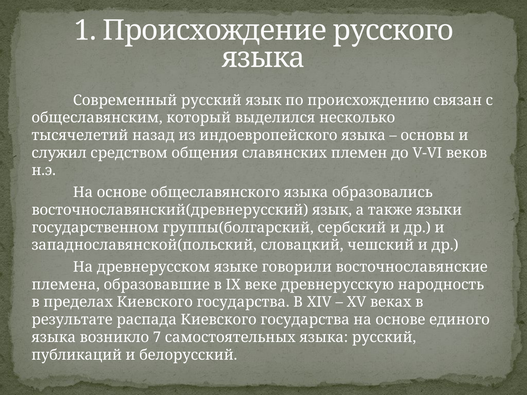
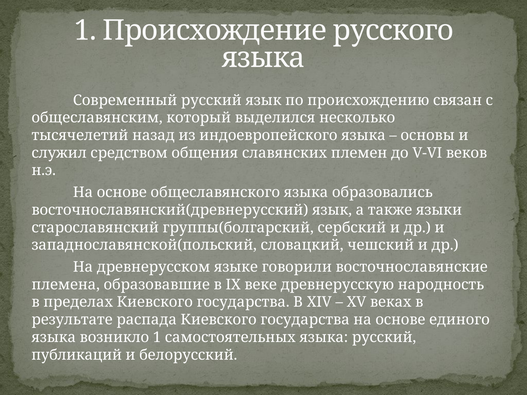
государственном: государственном -> старославянский
возникло 7: 7 -> 1
